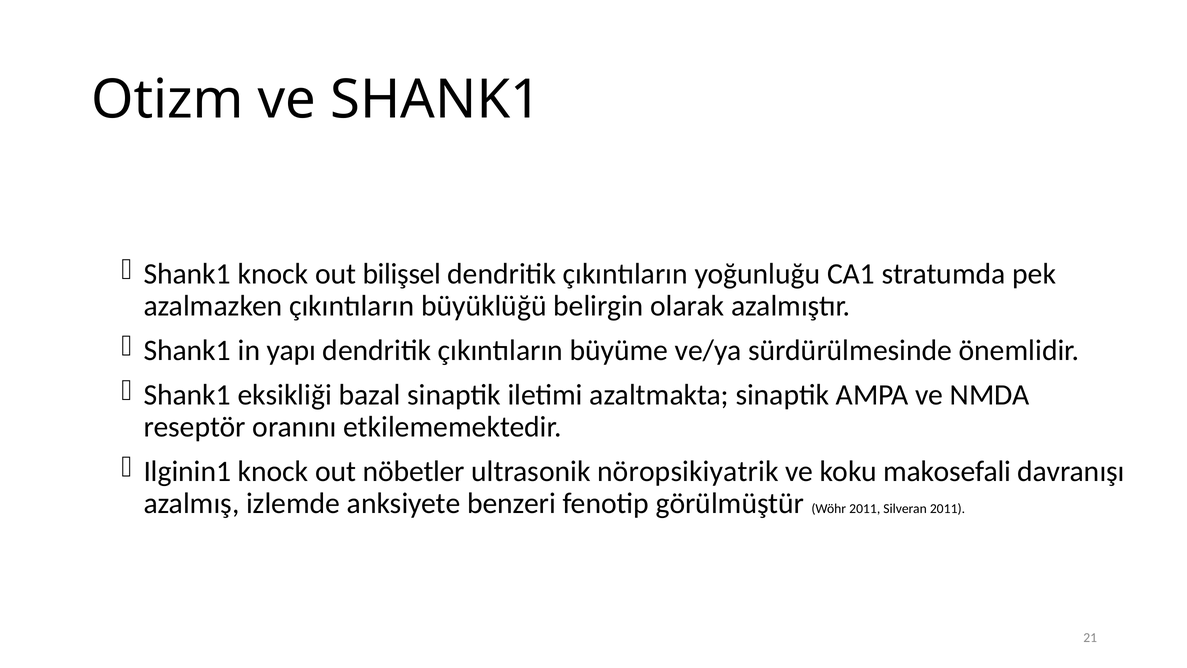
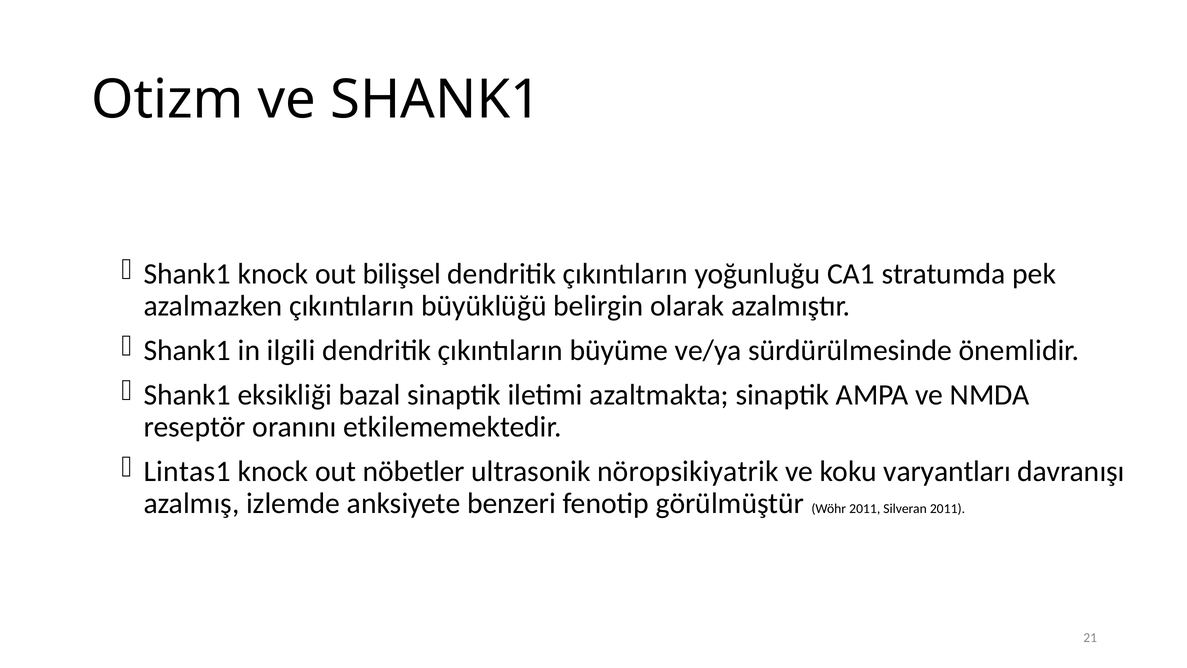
yapı: yapı -> ilgili
Ilginin1: Ilginin1 -> Lintas1
makosefali: makosefali -> varyantları
